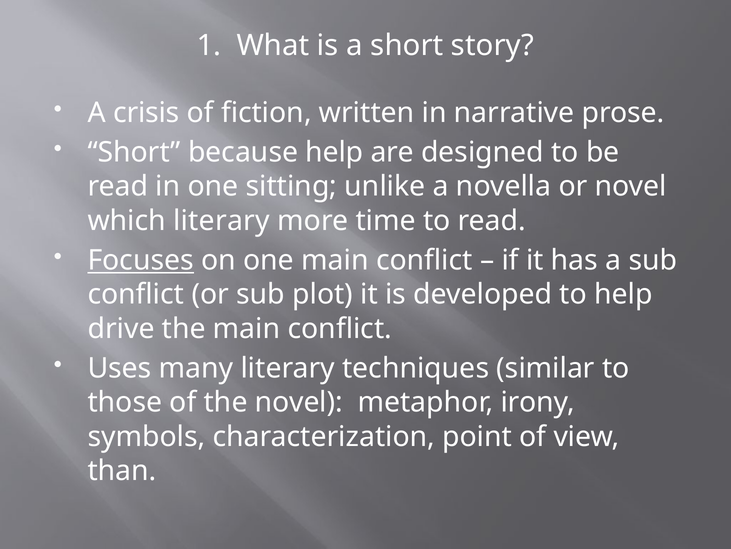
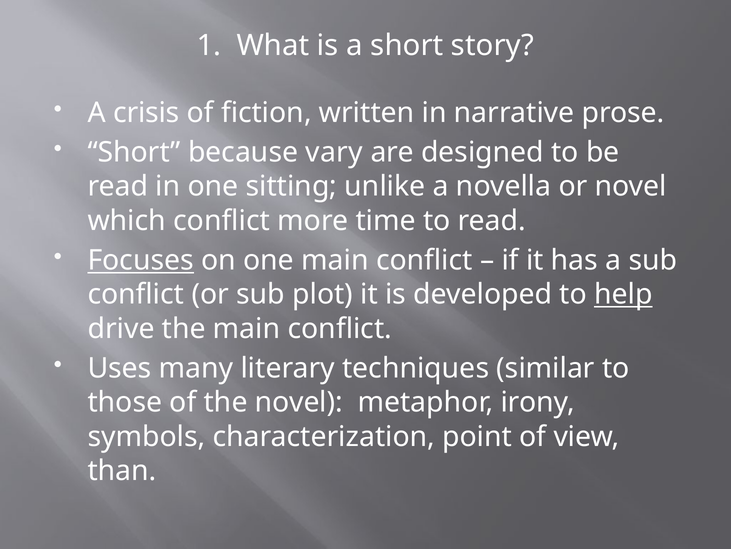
because help: help -> vary
which literary: literary -> conflict
help at (623, 294) underline: none -> present
